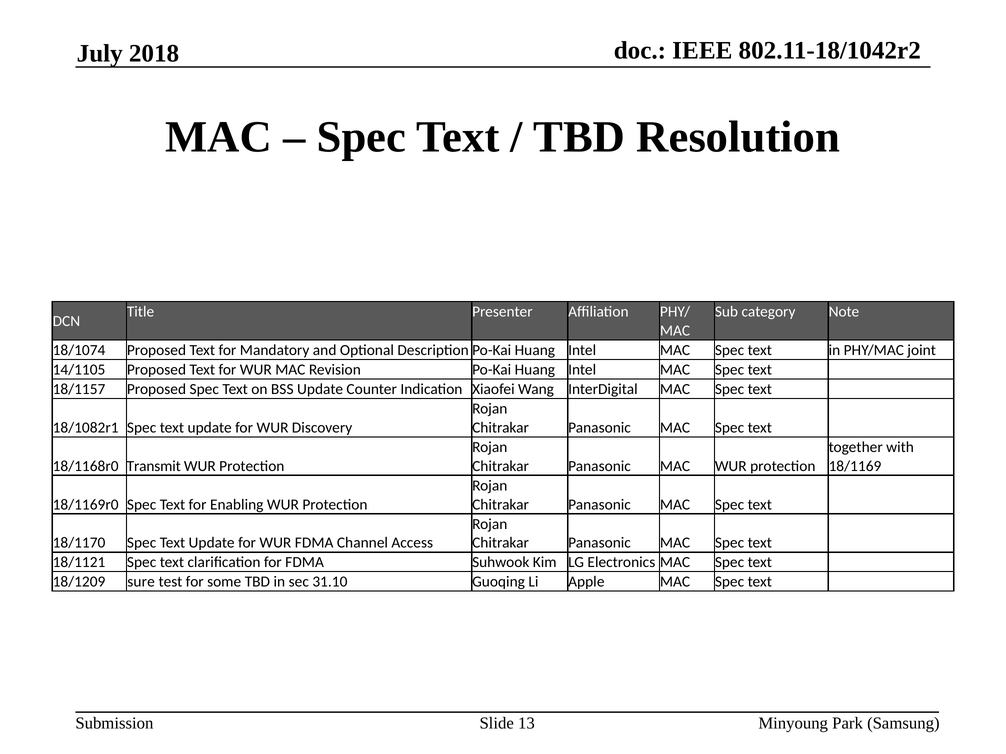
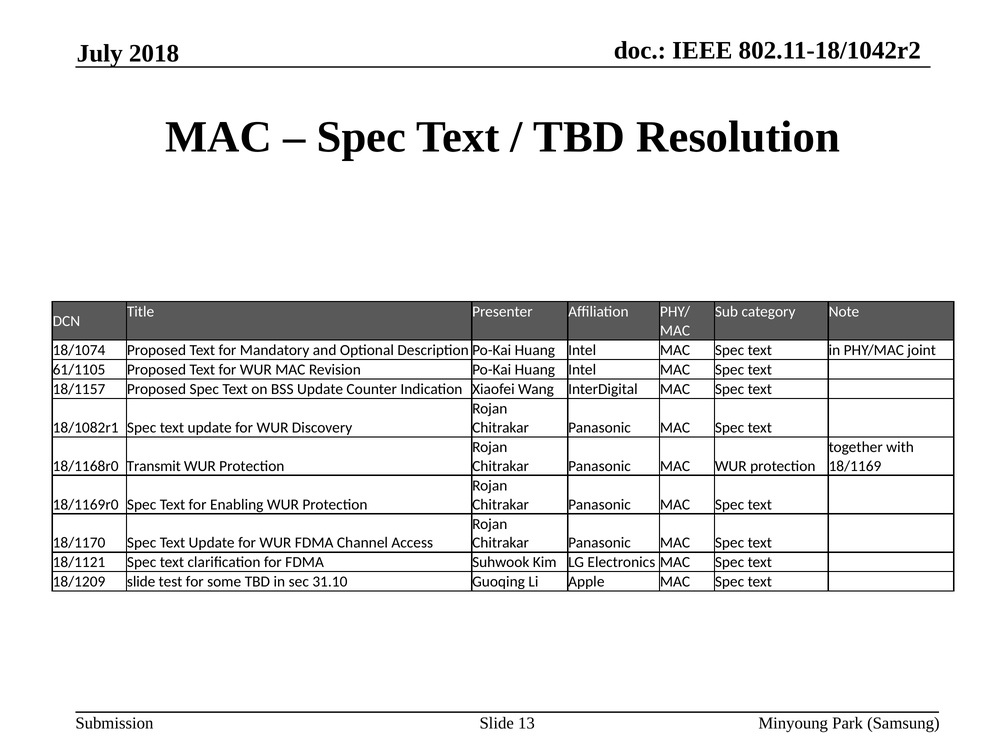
14/1105: 14/1105 -> 61/1105
18/1209 sure: sure -> slide
